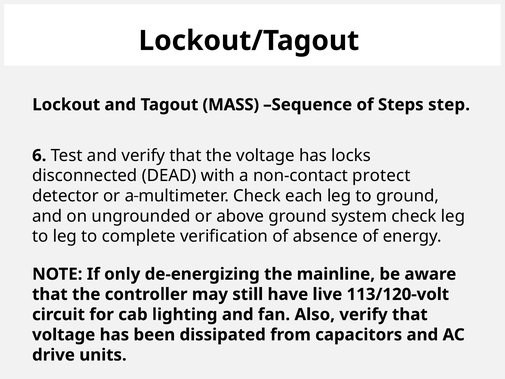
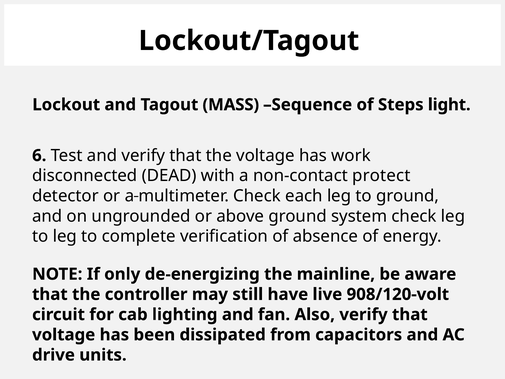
step: step -> light
locks: locks -> work
113/120-volt: 113/120-volt -> 908/120-volt
